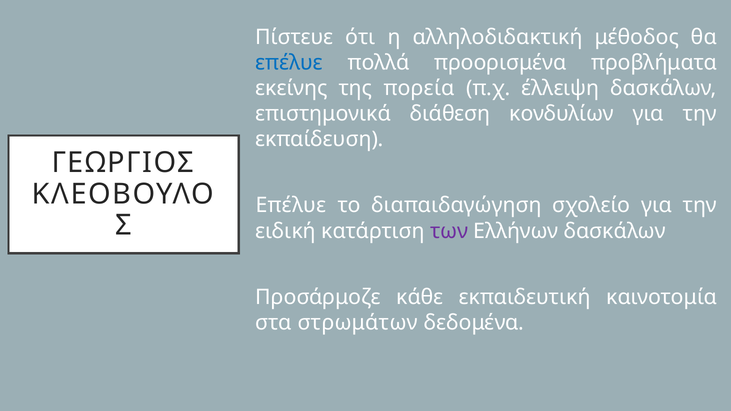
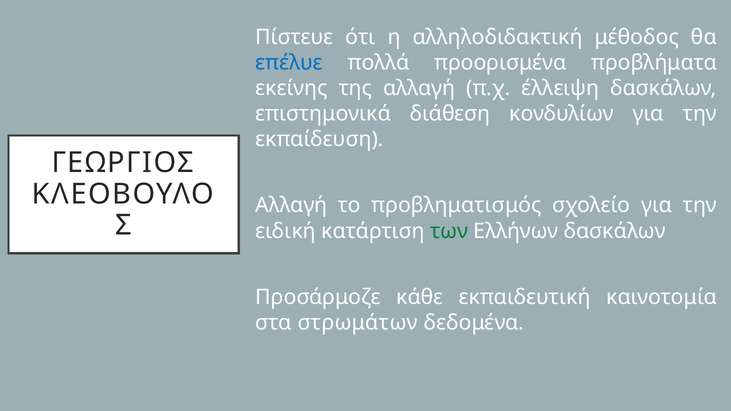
της πορεία: πορεία -> αλλαγή
Επέλυε at (291, 206): Επέλυε -> Αλλαγή
διαπαιδαγώγηση: διαπαιδαγώγηση -> προβληματισμός
των colour: purple -> green
